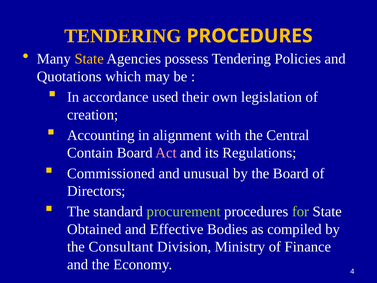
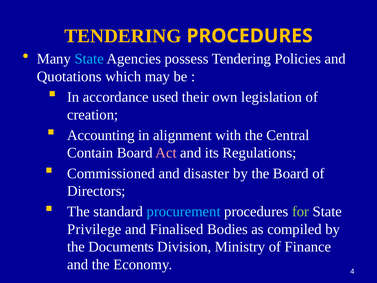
State at (89, 59) colour: yellow -> light blue
unusual: unusual -> disaster
procurement colour: light green -> light blue
Obtained: Obtained -> Privilege
Effective: Effective -> Finalised
Consultant: Consultant -> Documents
